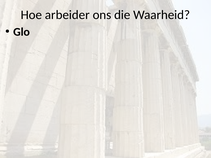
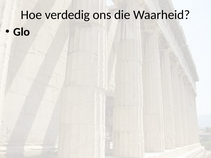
arbeider: arbeider -> verdedig
